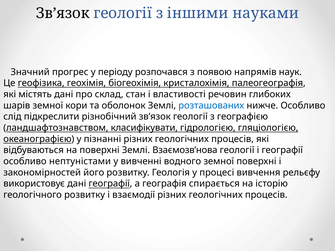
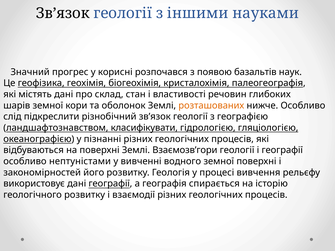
періоду: періоду -> корисні
напрямів: напрямів -> базальтів
розташованих colour: blue -> orange
Взаємозв’нова: Взаємозв’нова -> Взаємозв’гори
